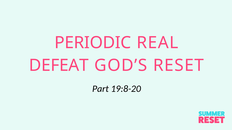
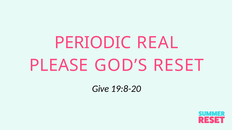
DEFEAT: DEFEAT -> PLEASE
Part: Part -> Give
